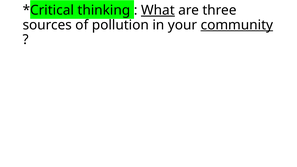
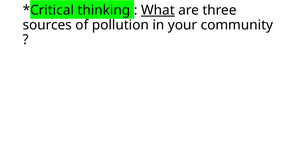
community underline: present -> none
